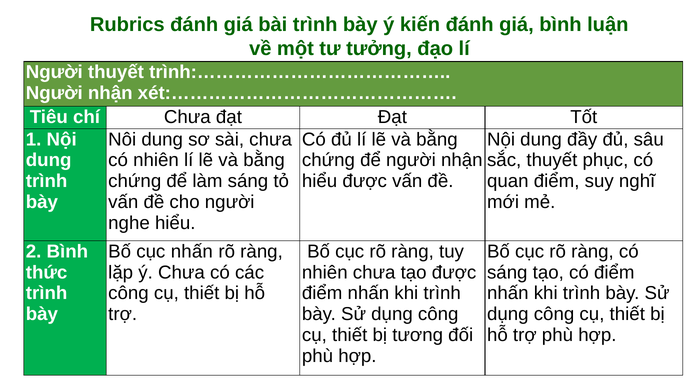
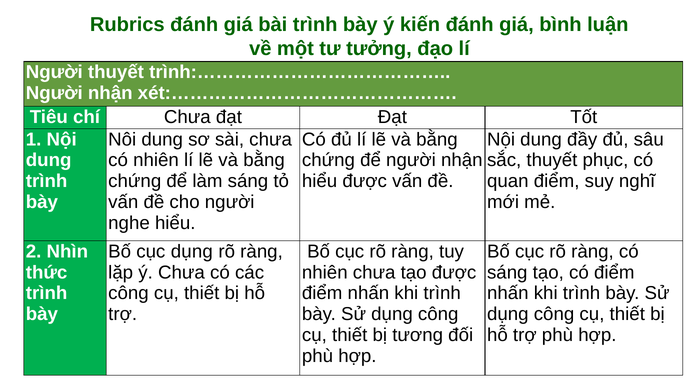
2 Bình: Bình -> Nhìn
cục nhấn: nhấn -> dụng
